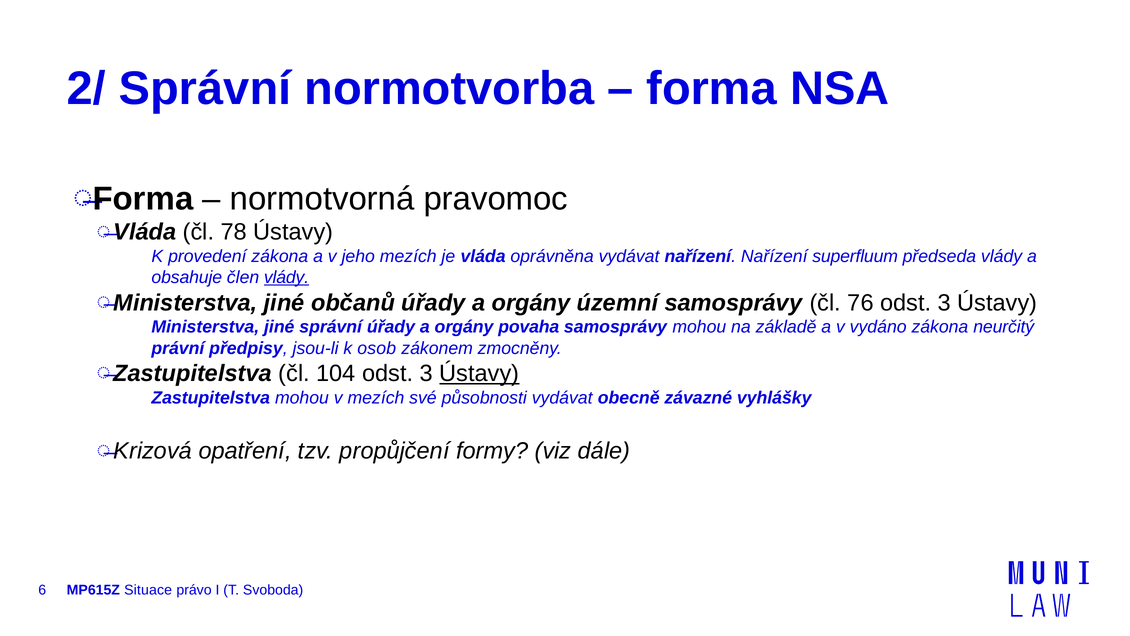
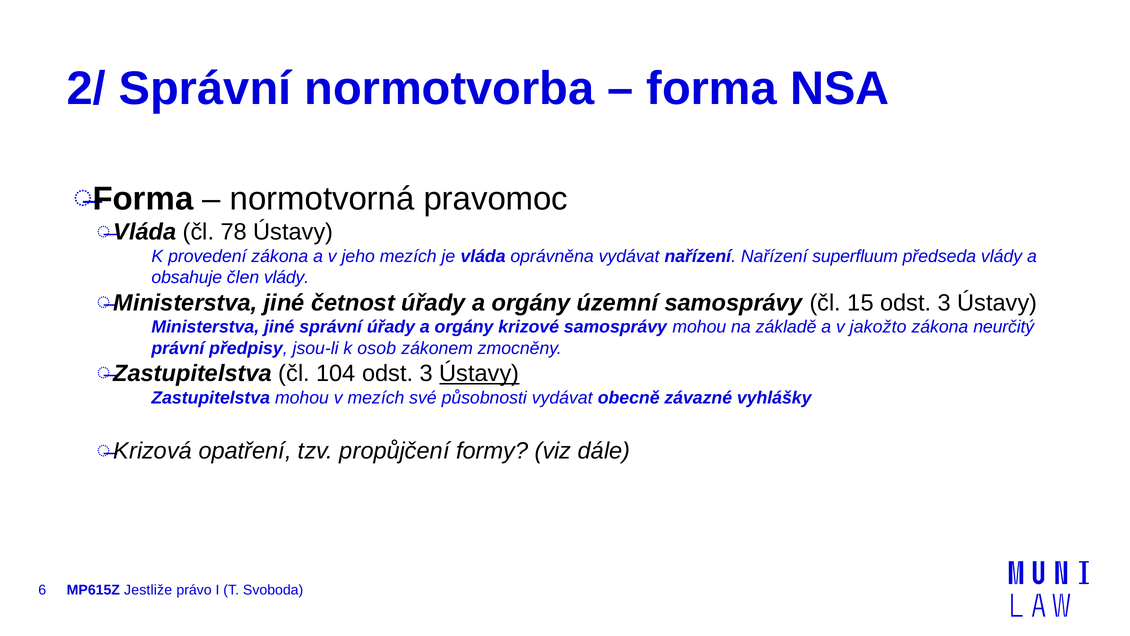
vlády at (287, 277) underline: present -> none
občanů: občanů -> četnost
76: 76 -> 15
povaha: povaha -> krizové
vydáno: vydáno -> jakožto
Situace: Situace -> Jestliže
